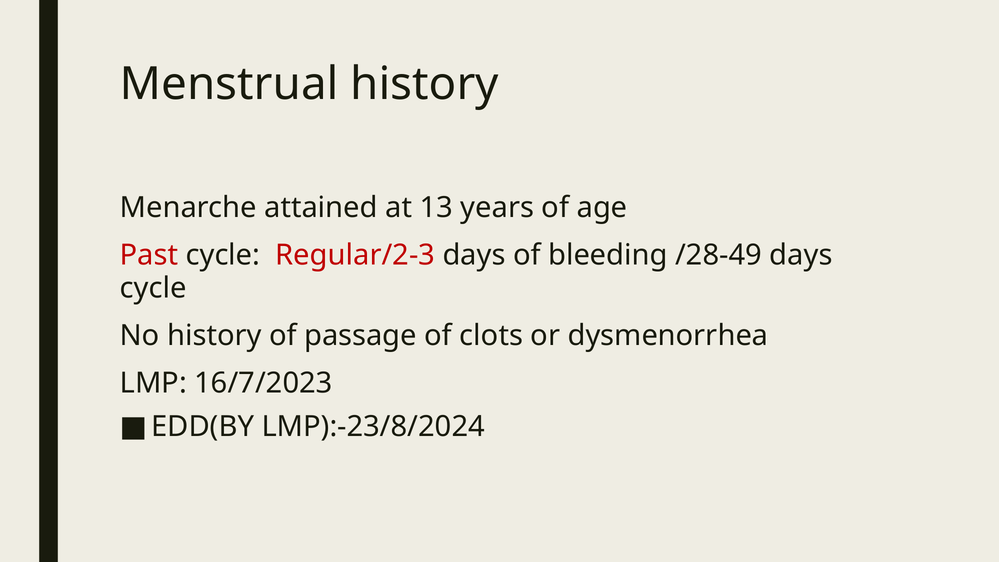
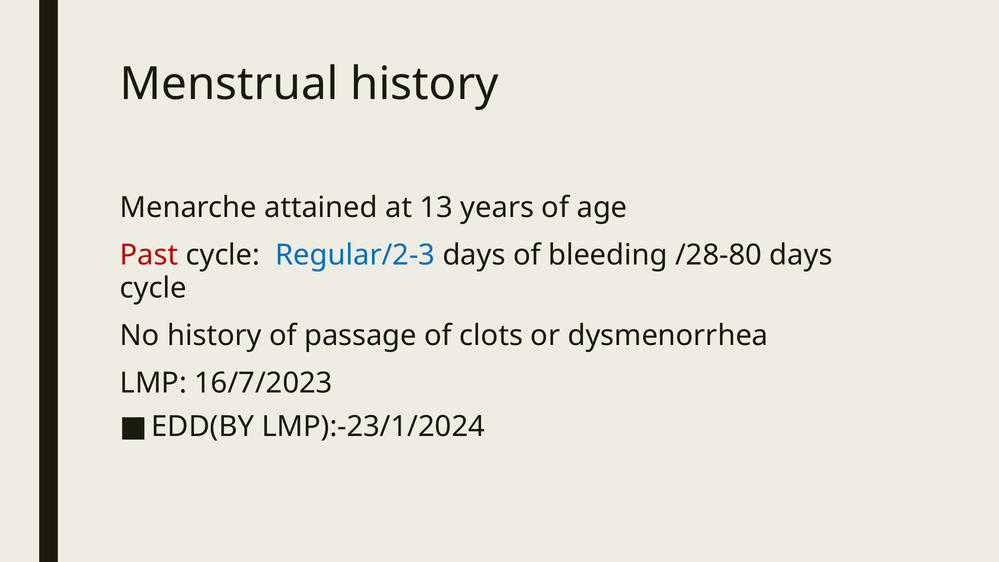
Regular/2-3 colour: red -> blue
/28-49: /28-49 -> /28-80
LMP):-23/8/2024: LMP):-23/8/2024 -> LMP):-23/1/2024
